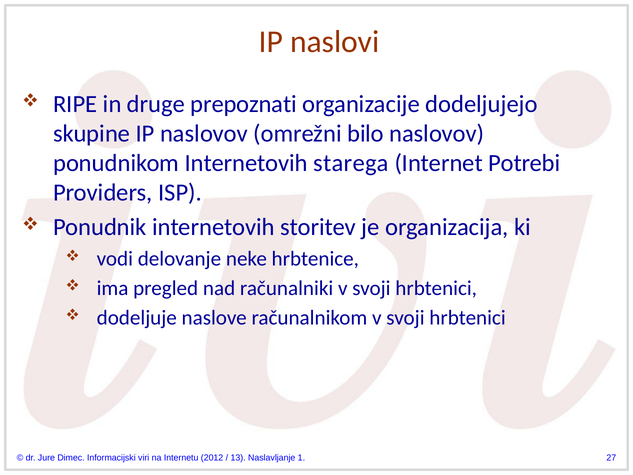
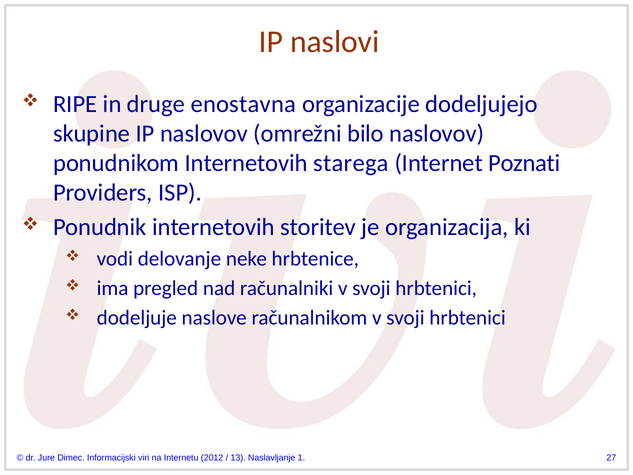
prepoznati: prepoznati -> enostavna
Potrebi: Potrebi -> Poznati
